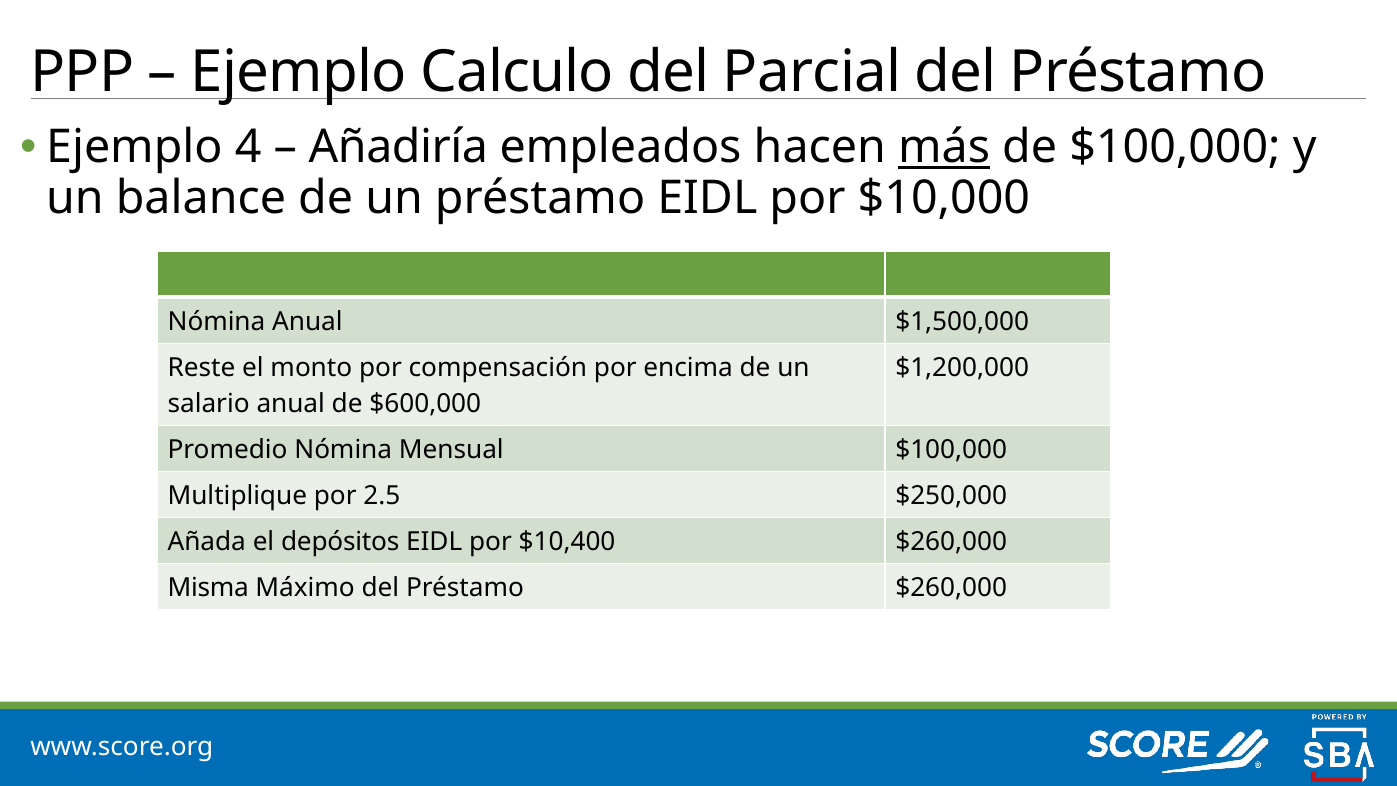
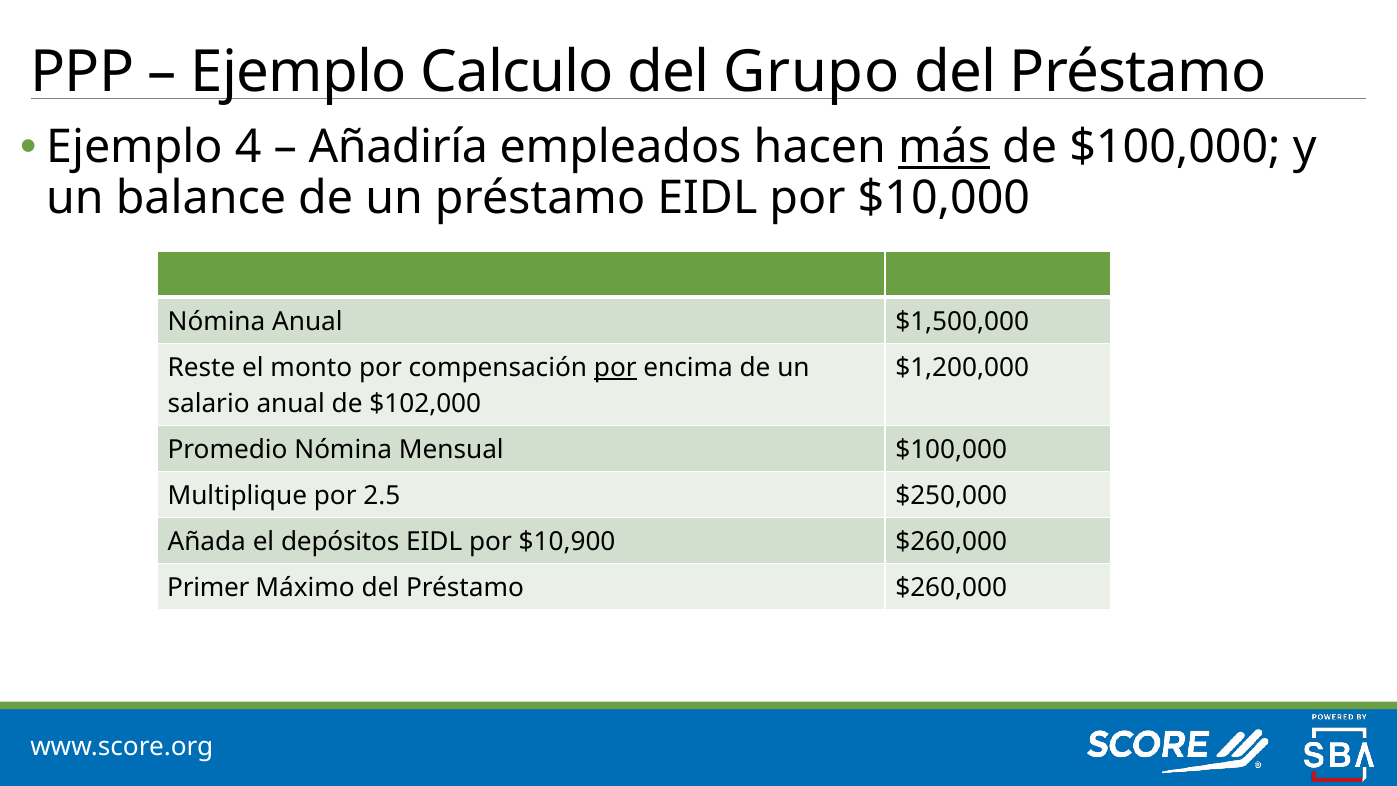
Parcial: Parcial -> Grupo
por at (615, 368) underline: none -> present
$600,000: $600,000 -> $102,000
$10,400: $10,400 -> $10,900
Misma: Misma -> Primer
